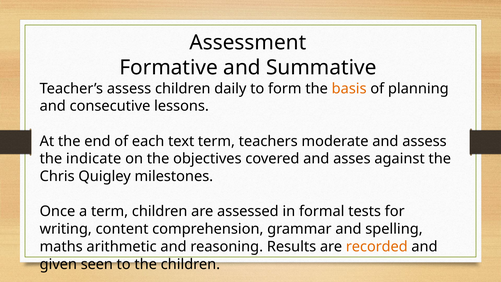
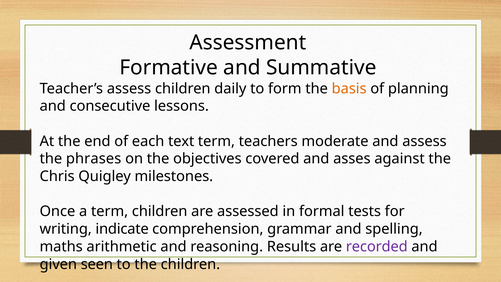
indicate: indicate -> phrases
content: content -> indicate
recorded colour: orange -> purple
